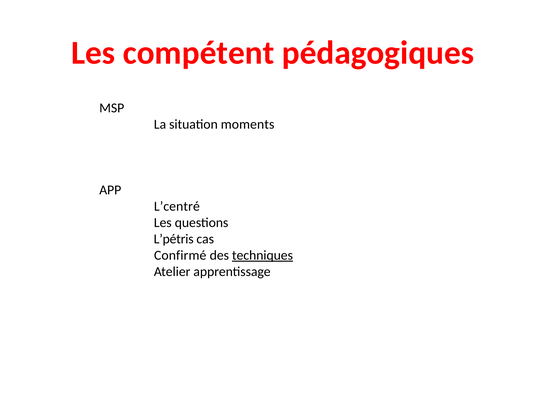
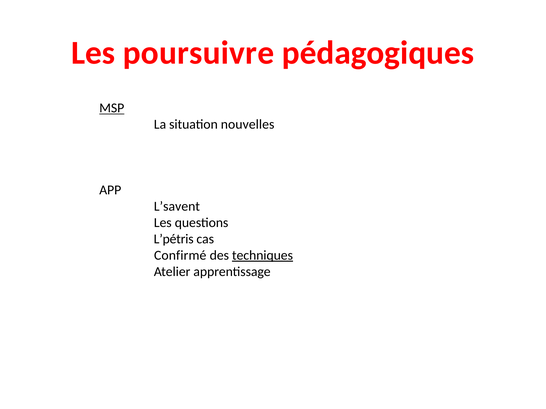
compétent: compétent -> poursuivre
MSP underline: none -> present
moments: moments -> nouvelles
L’centré: L’centré -> L’savent
